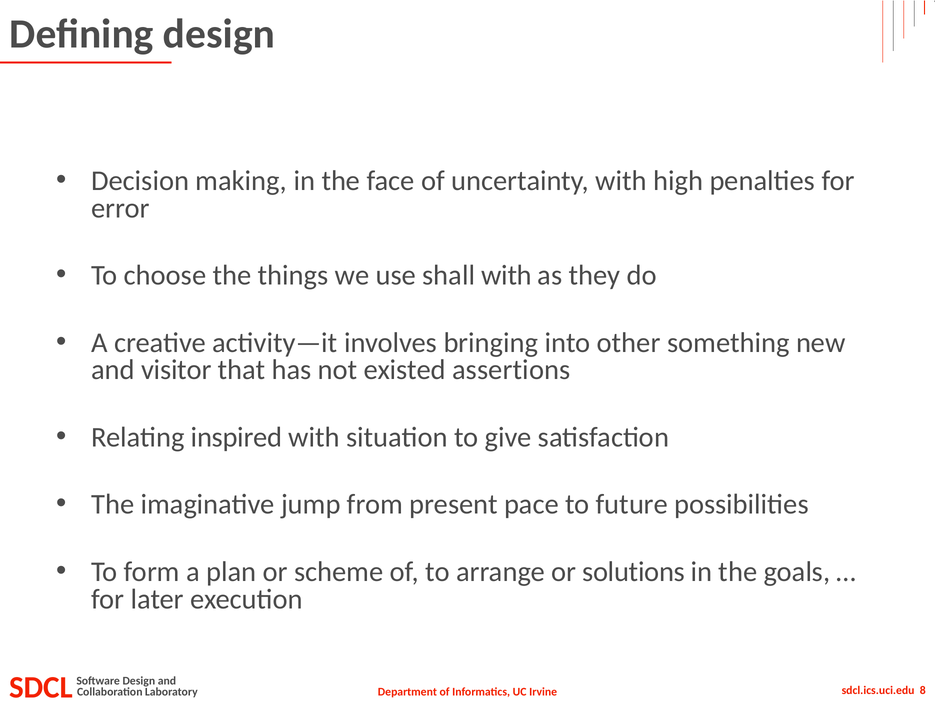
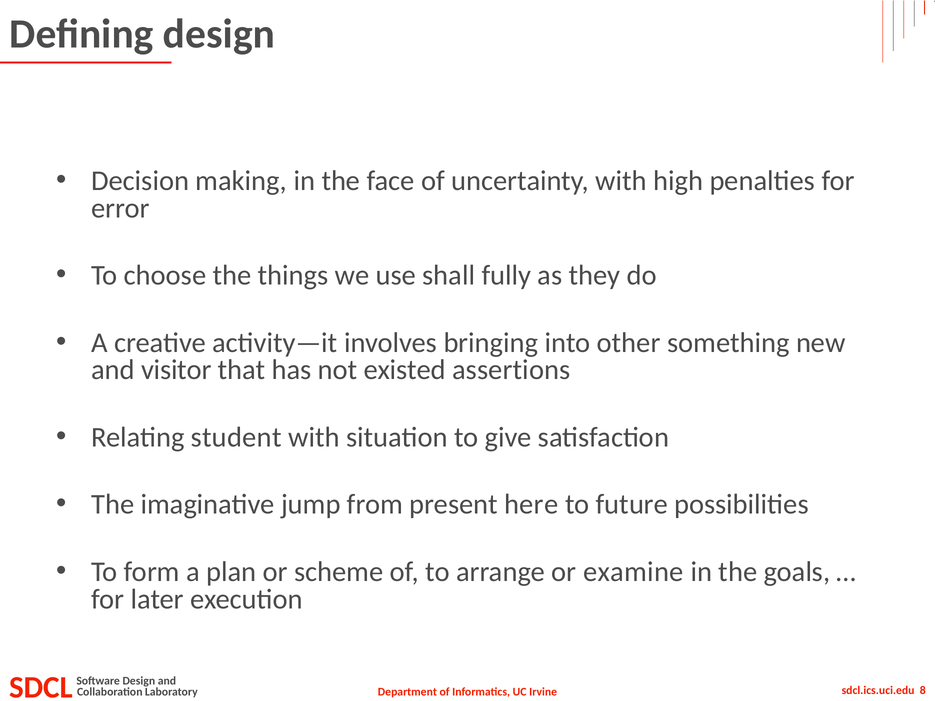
shall with: with -> fully
inspired: inspired -> student
pace: pace -> here
solutions: solutions -> examine
